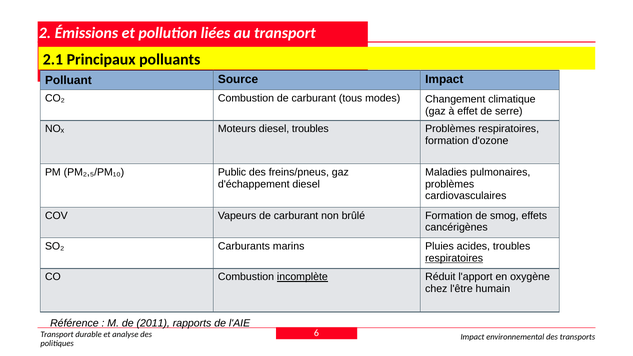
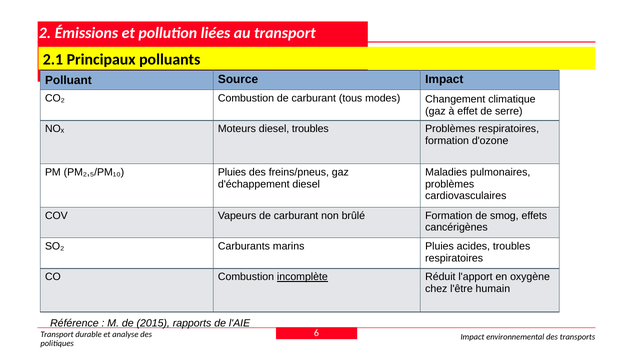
PM₂,₅/PM₁₀ Public: Public -> Pluies
respiratoires at (454, 258) underline: present -> none
2011: 2011 -> 2015
